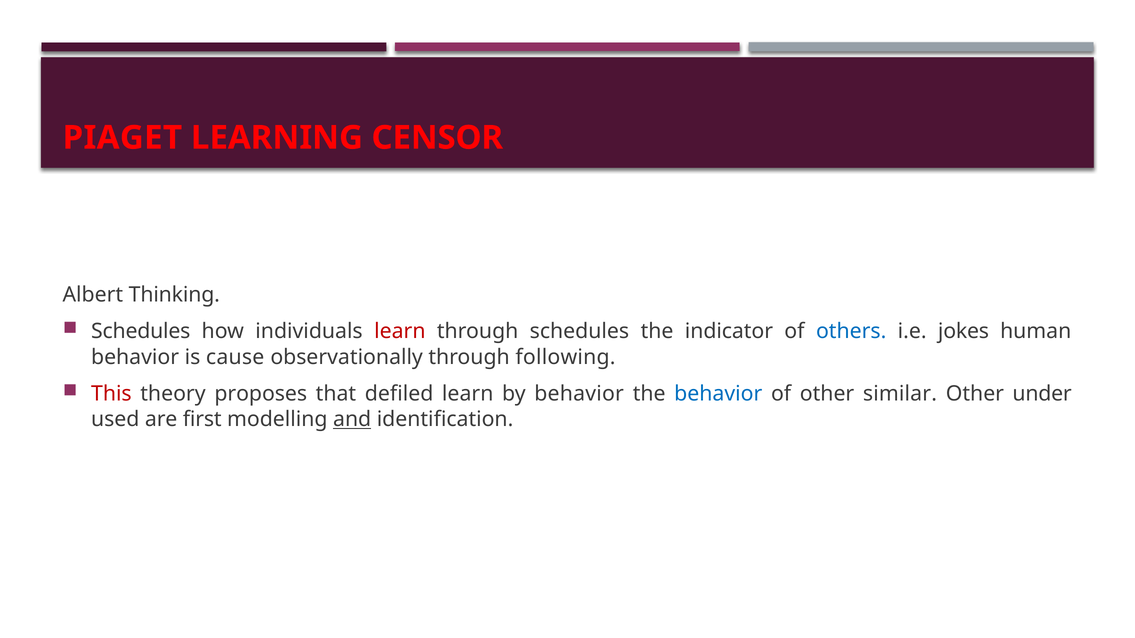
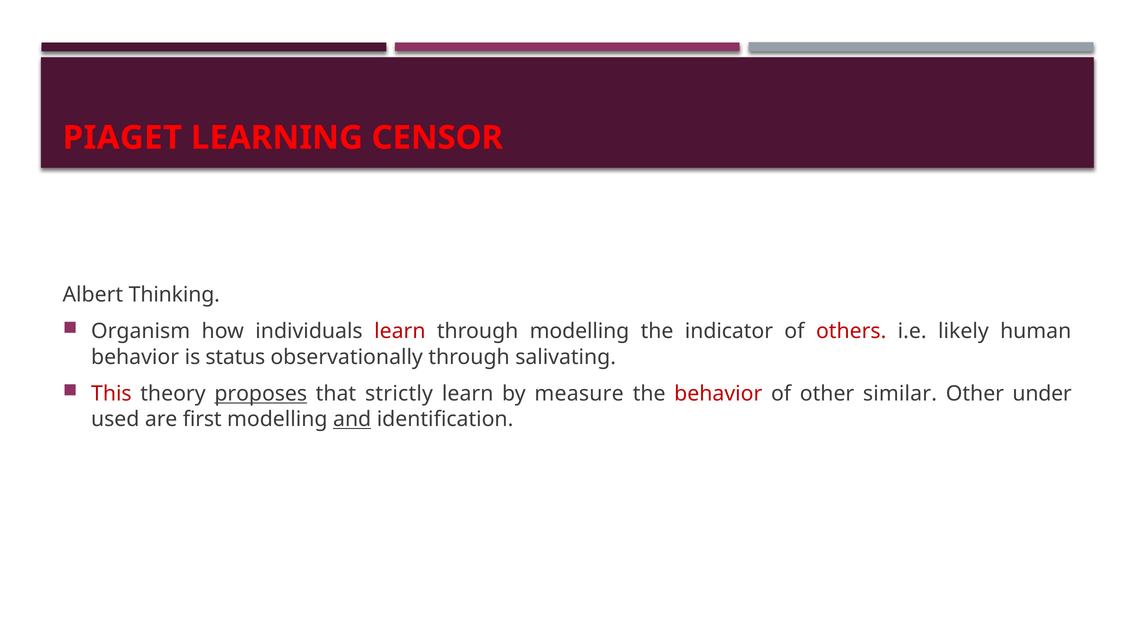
Schedules at (141, 332): Schedules -> Organism
through schedules: schedules -> modelling
others colour: blue -> red
jokes: jokes -> likely
cause: cause -> status
following: following -> salivating
proposes underline: none -> present
defiled: defiled -> strictly
by behavior: behavior -> measure
behavior at (718, 394) colour: blue -> red
